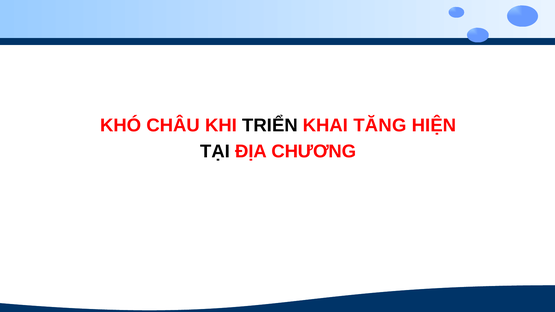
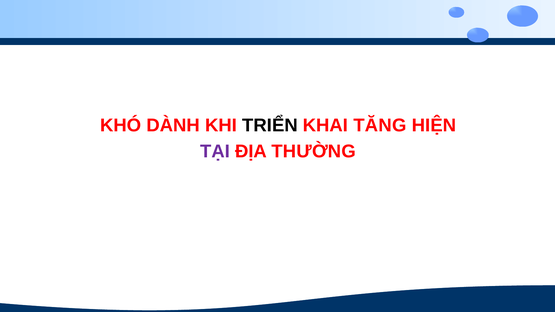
CHÂU: CHÂU -> DÀNH
TẠI colour: black -> purple
CHƯƠNG: CHƯƠNG -> THƯỜNG
